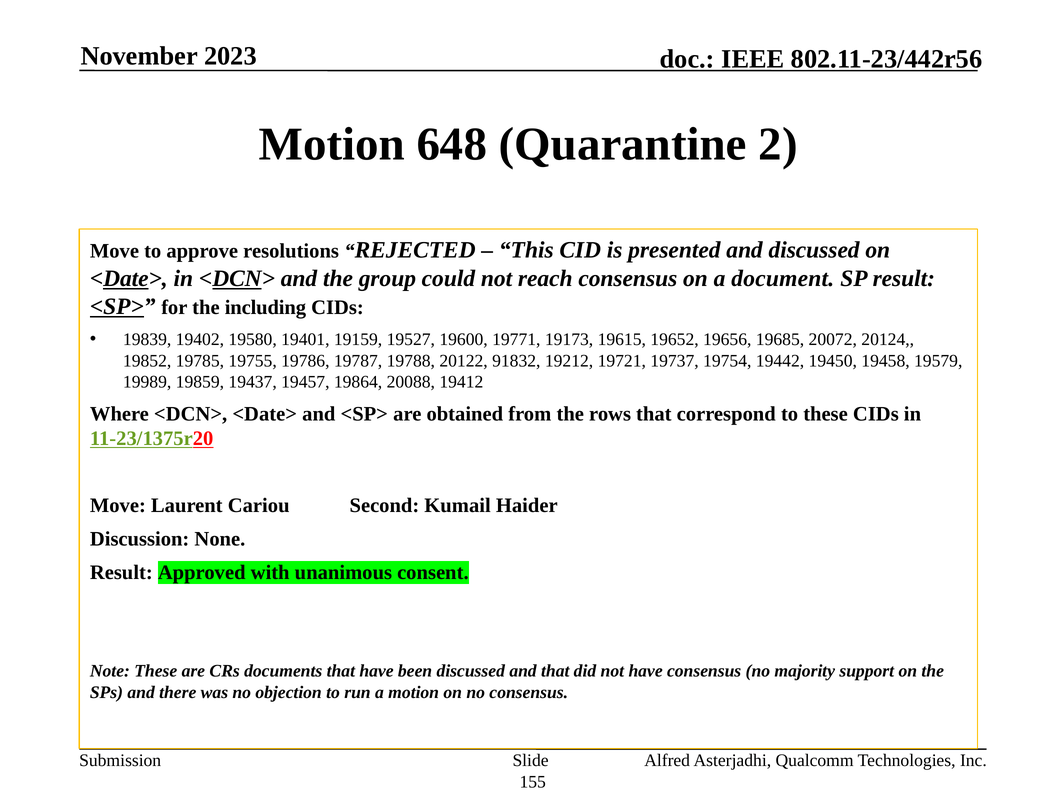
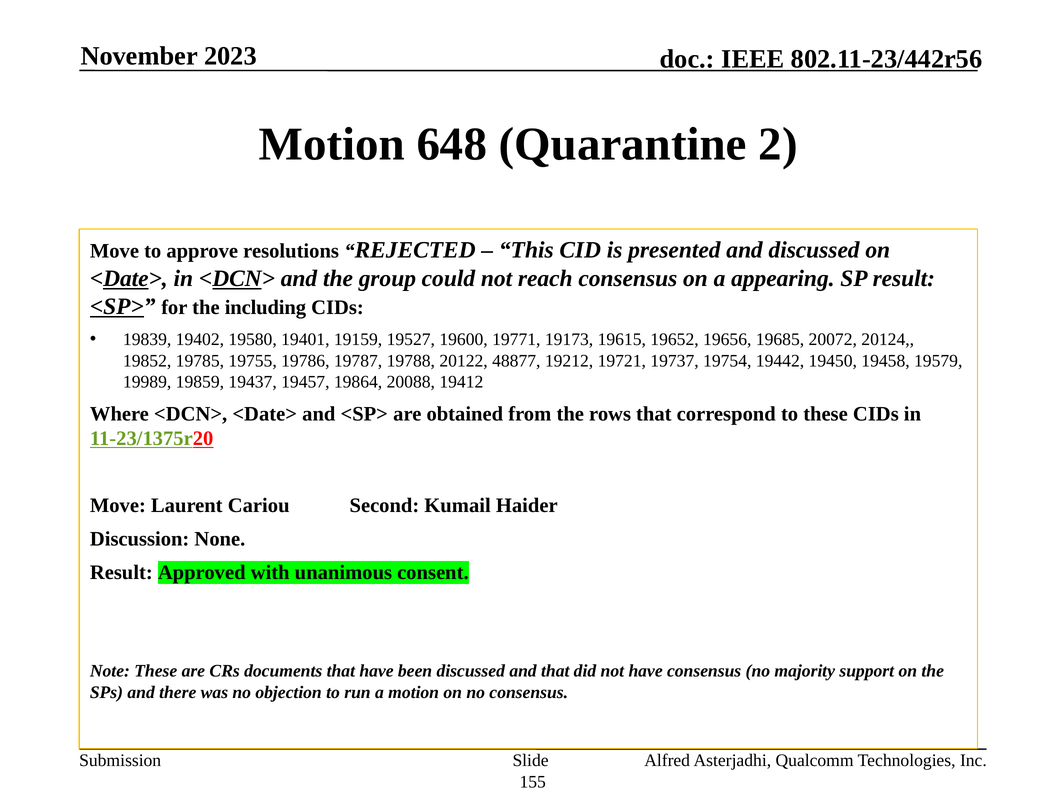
document: document -> appearing
91832: 91832 -> 48877
